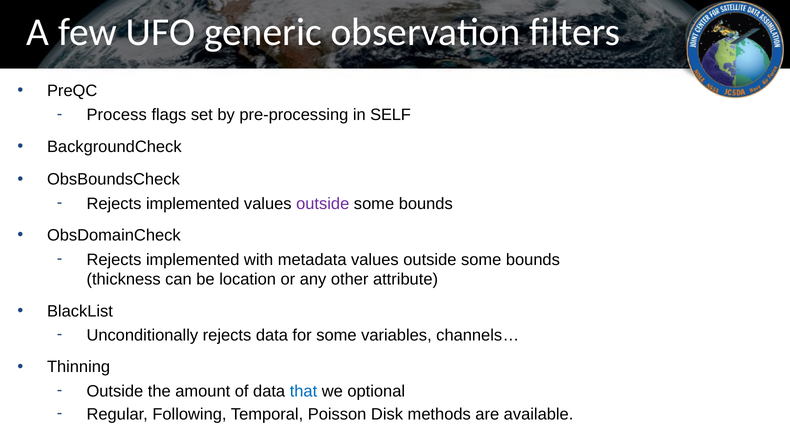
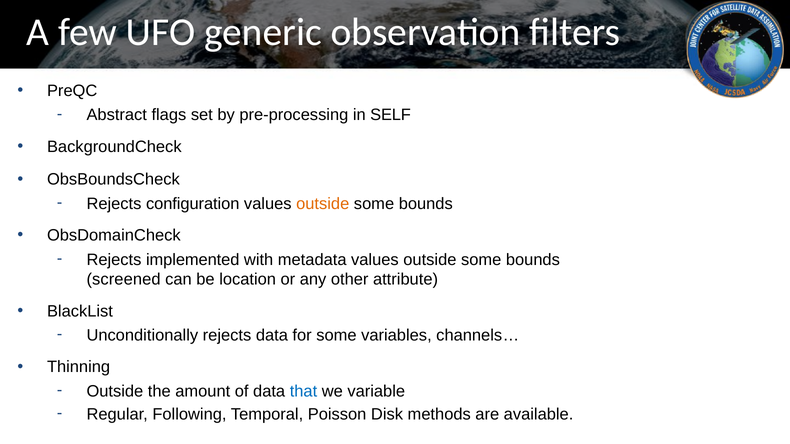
Process: Process -> Abstract
implemented at (193, 204): implemented -> configuration
outside at (323, 204) colour: purple -> orange
thickness: thickness -> screened
optional: optional -> variable
